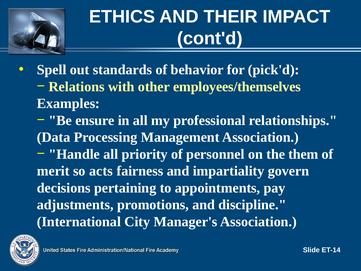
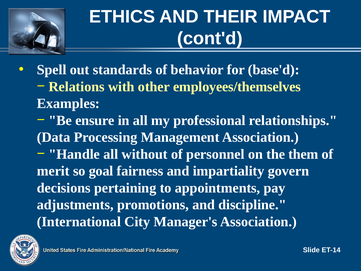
pick'd: pick'd -> base'd
priority: priority -> without
acts: acts -> goal
